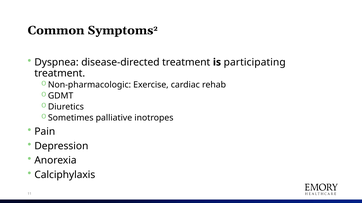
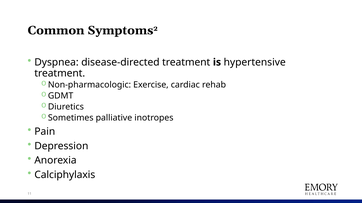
participating: participating -> hypertensive
